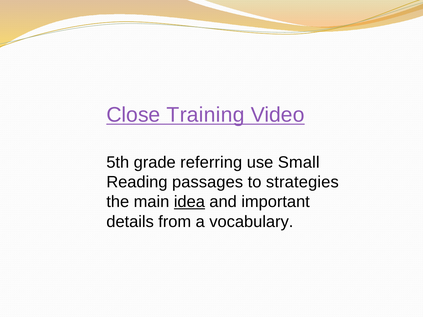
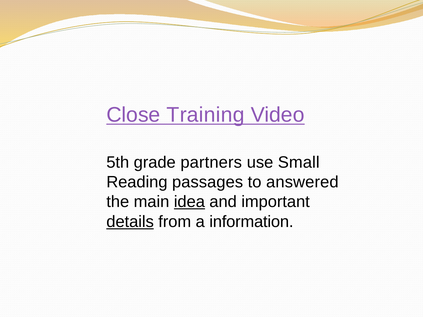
referring: referring -> partners
strategies: strategies -> answered
details underline: none -> present
vocabulary: vocabulary -> information
